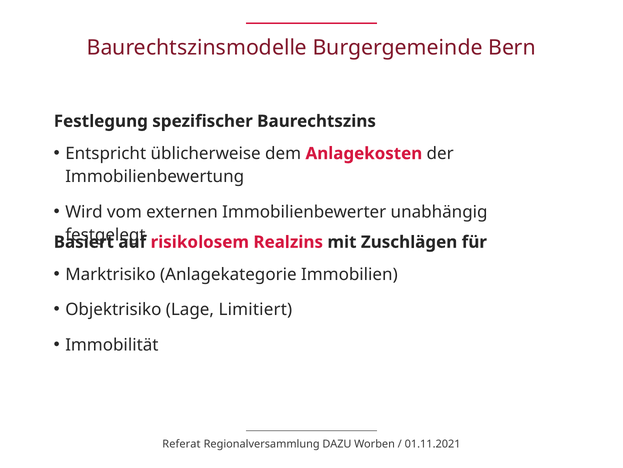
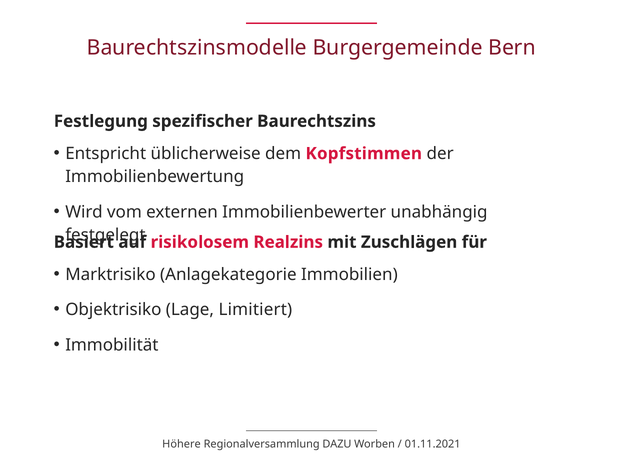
Anlagekosten: Anlagekosten -> Kopfstimmen
Referat: Referat -> Höhere
